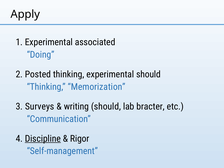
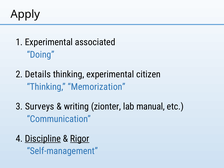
Posted: Posted -> Details
experimental should: should -> citizen
writing should: should -> zionter
bracter: bracter -> manual
Rigor underline: none -> present
